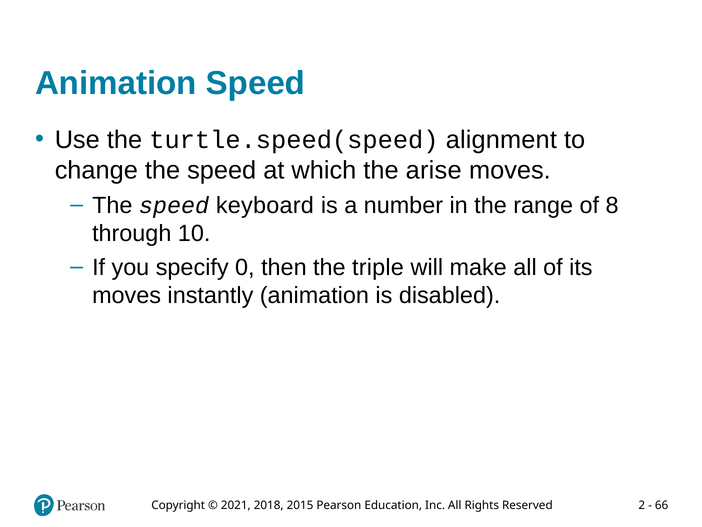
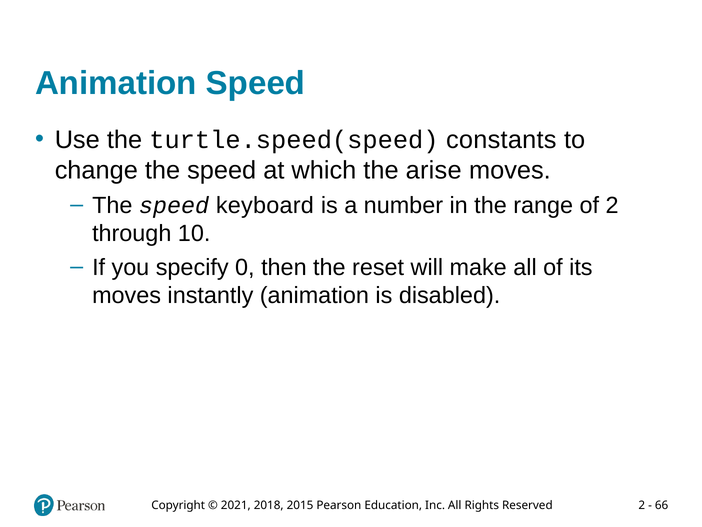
alignment: alignment -> constants
of 8: 8 -> 2
triple: triple -> reset
